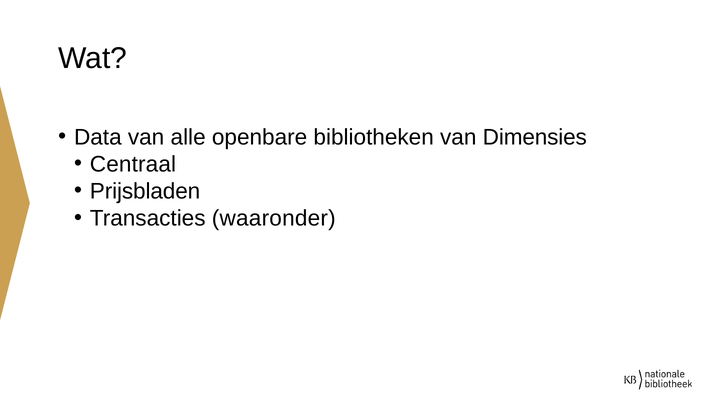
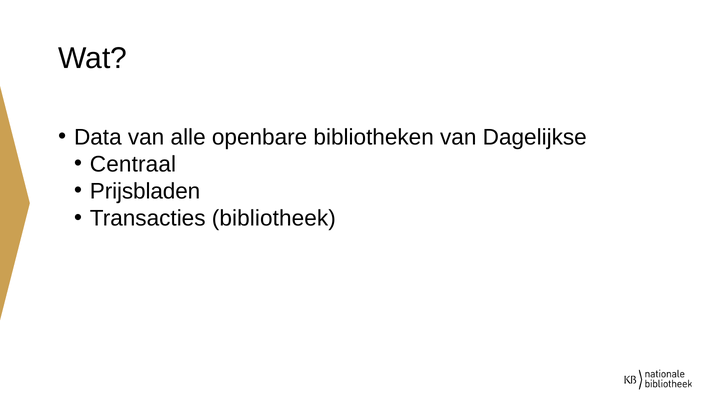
Dimensies: Dimensies -> Dagelijkse
waaronder: waaronder -> bibliotheek
